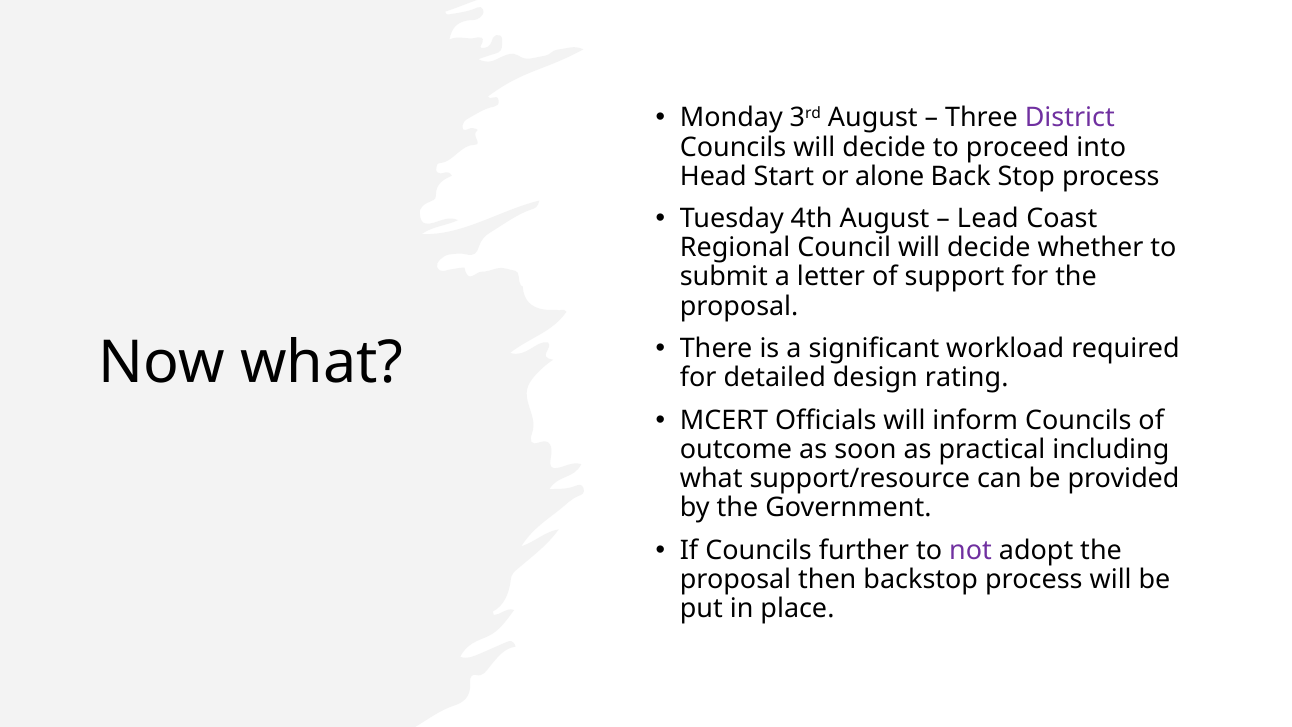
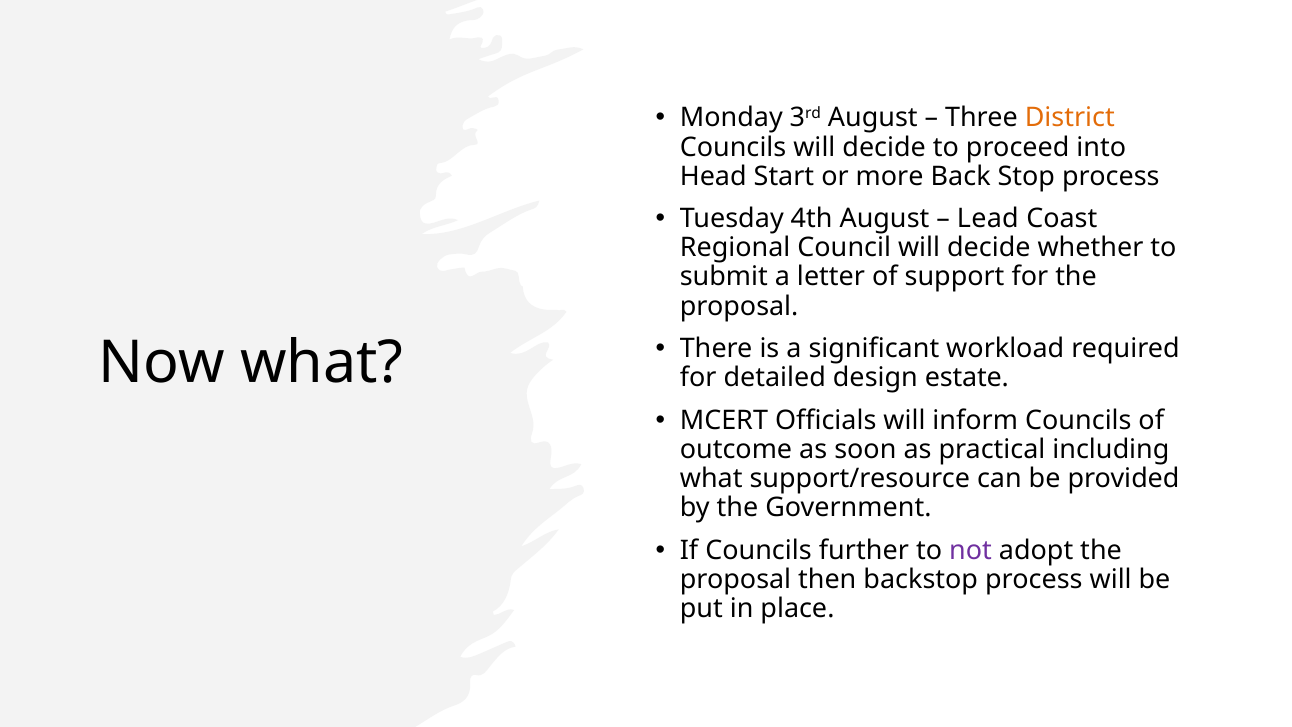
District colour: purple -> orange
alone: alone -> more
rating: rating -> estate
